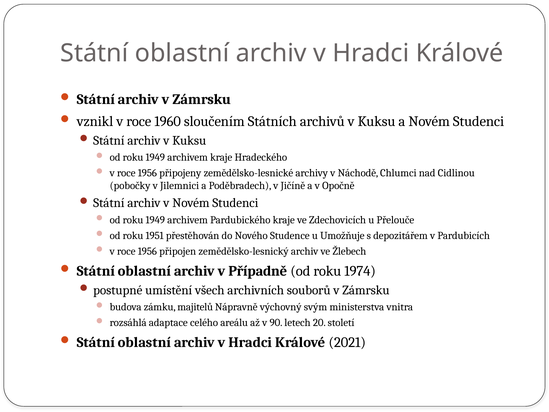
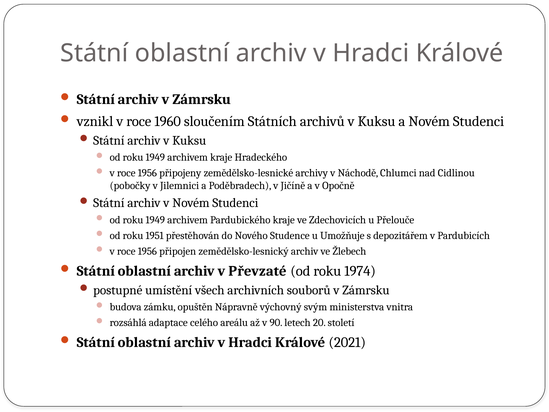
Případně: Případně -> Převzaté
majitelů: majitelů -> opuštěn
